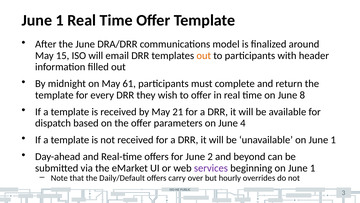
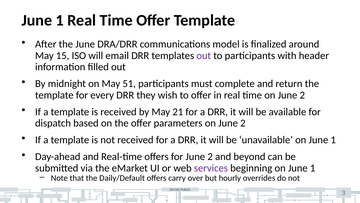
out at (204, 55) colour: orange -> purple
61: 61 -> 51
time on June 8: 8 -> 2
parameters on June 4: 4 -> 2
